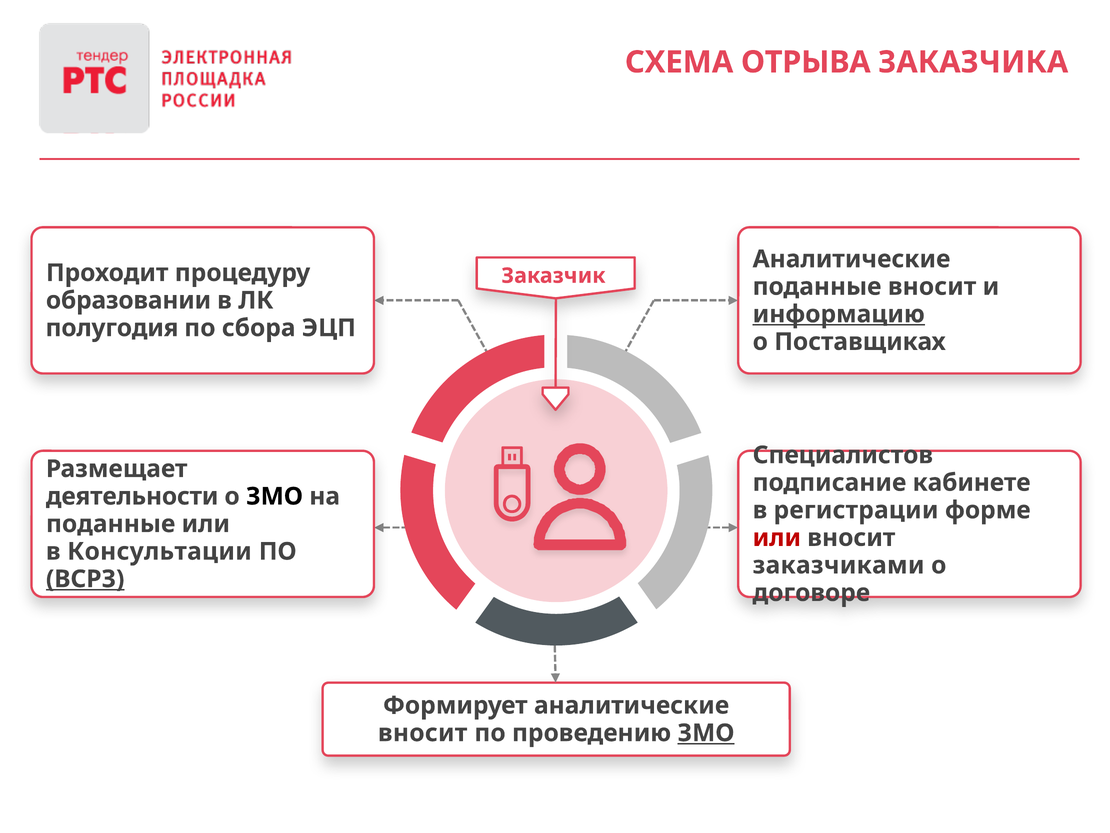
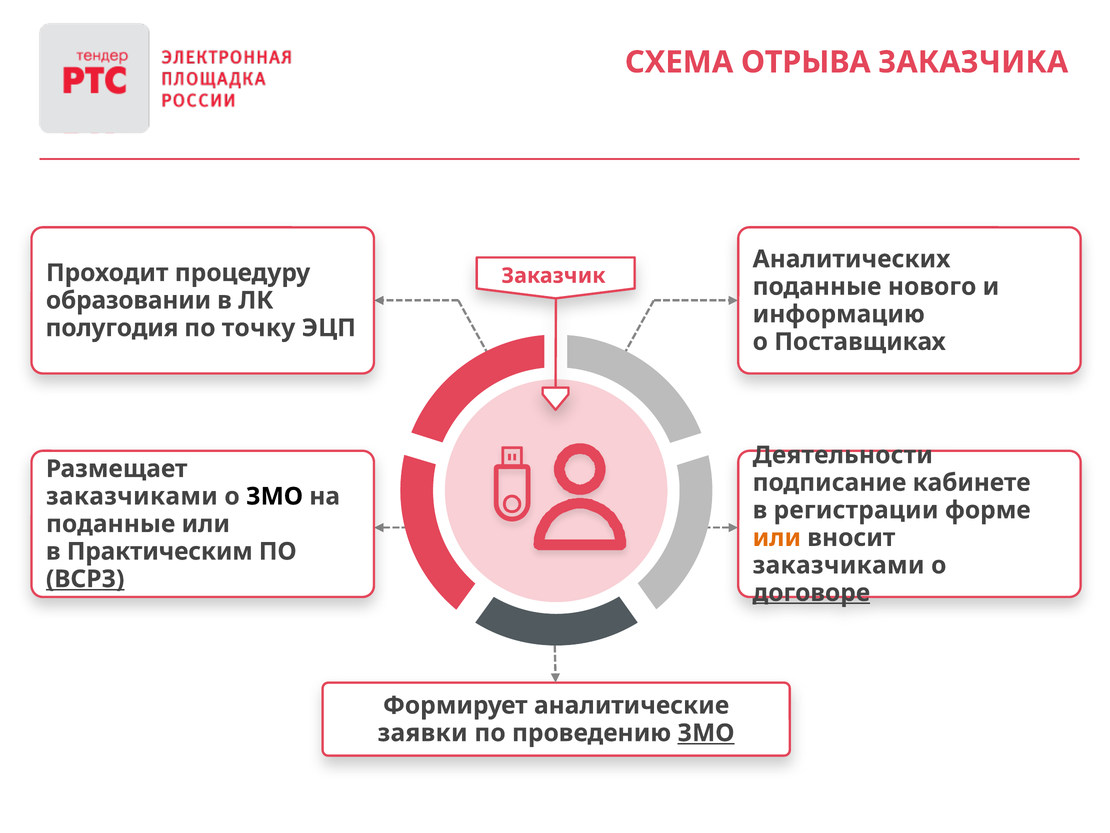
Аналитические at (852, 259): Аналитические -> Аналитических
поданные вносит: вносит -> нового
информацию underline: present -> none
сбора: сбора -> точку
Специалистов: Специалистов -> Деятельности
деятельности at (132, 496): деятельности -> заказчиками
или at (777, 537) colour: red -> orange
Консультации: Консультации -> Практическим
договоре underline: none -> present
вносит at (423, 733): вносит -> заявки
